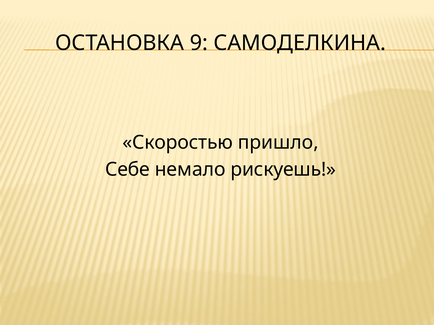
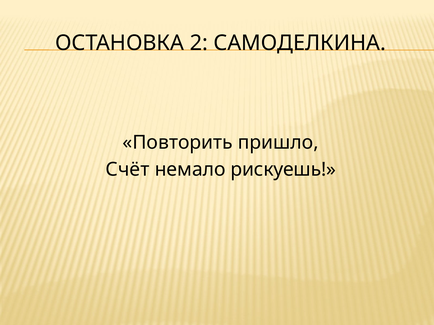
9: 9 -> 2
Скоростью: Скоростью -> Повторить
Себе: Себе -> Счёт
